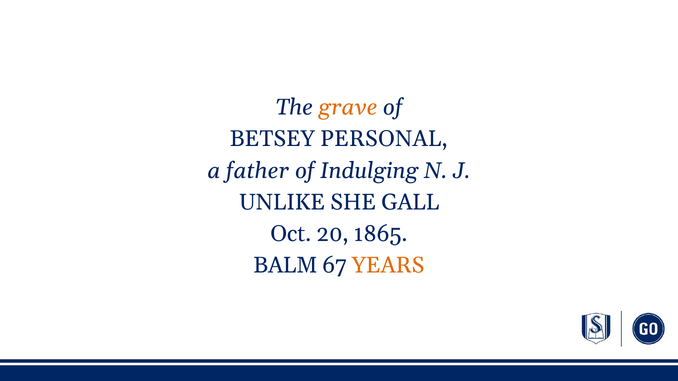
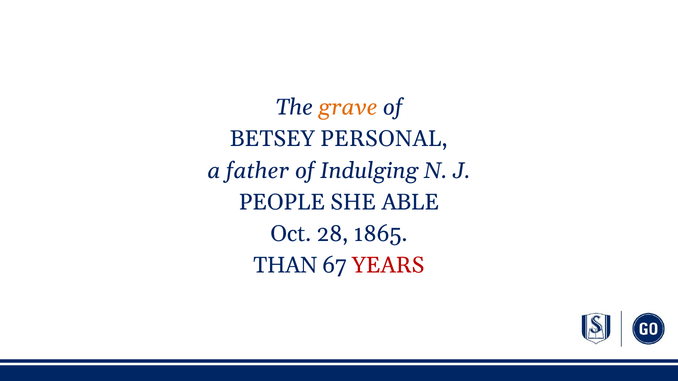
UNLIKE: UNLIKE -> PEOPLE
GALL: GALL -> ABLE
20: 20 -> 28
BALM: BALM -> THAN
YEARS colour: orange -> red
